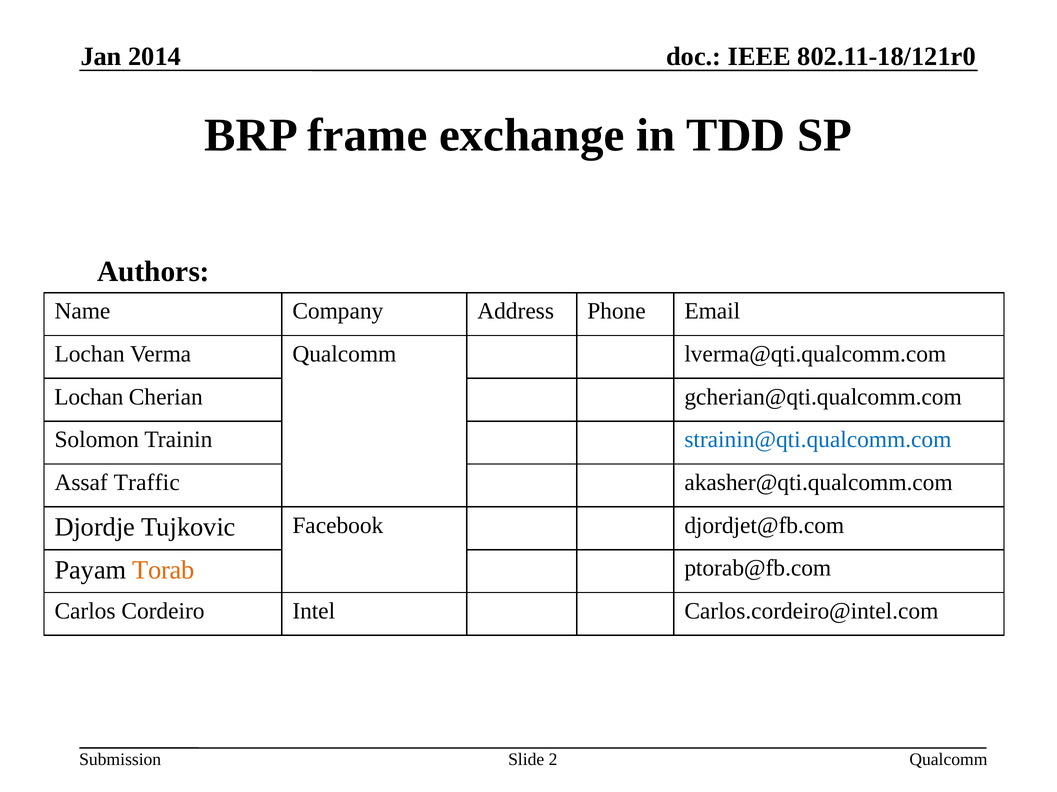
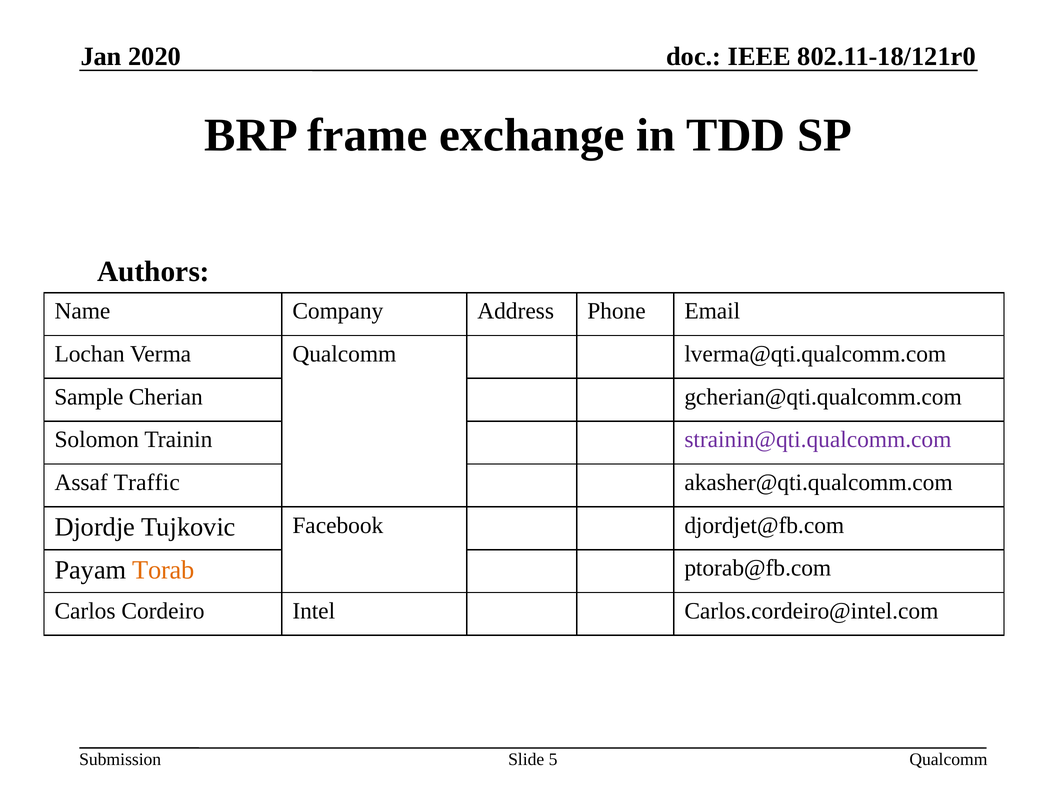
2014: 2014 -> 2020
Lochan at (89, 397): Lochan -> Sample
strainin@qti.qualcomm.com colour: blue -> purple
2: 2 -> 5
